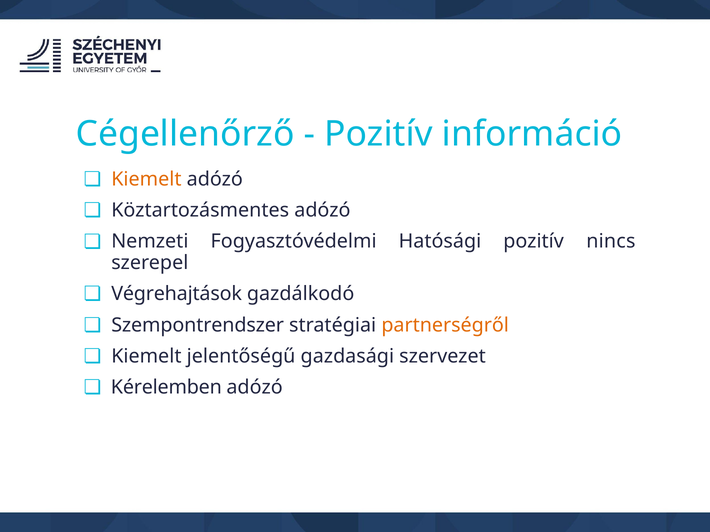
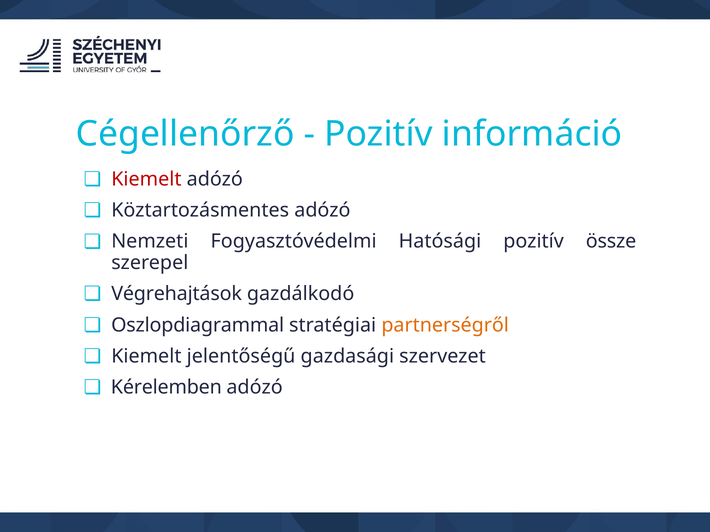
Kiemelt at (146, 179) colour: orange -> red
nincs: nincs -> össze
Szempontrendszer: Szempontrendszer -> Oszlopdiagrammal
